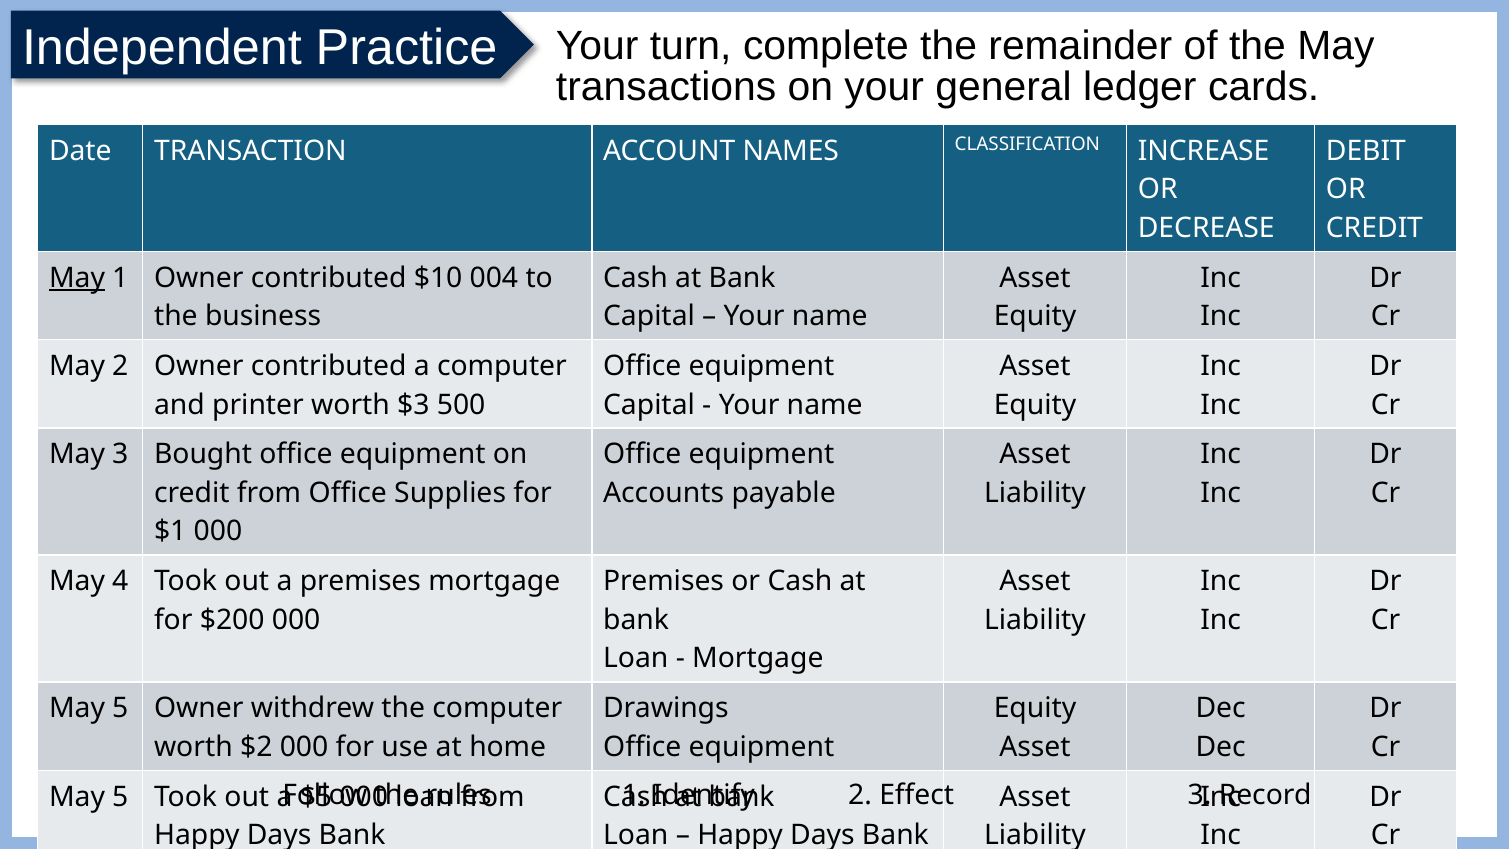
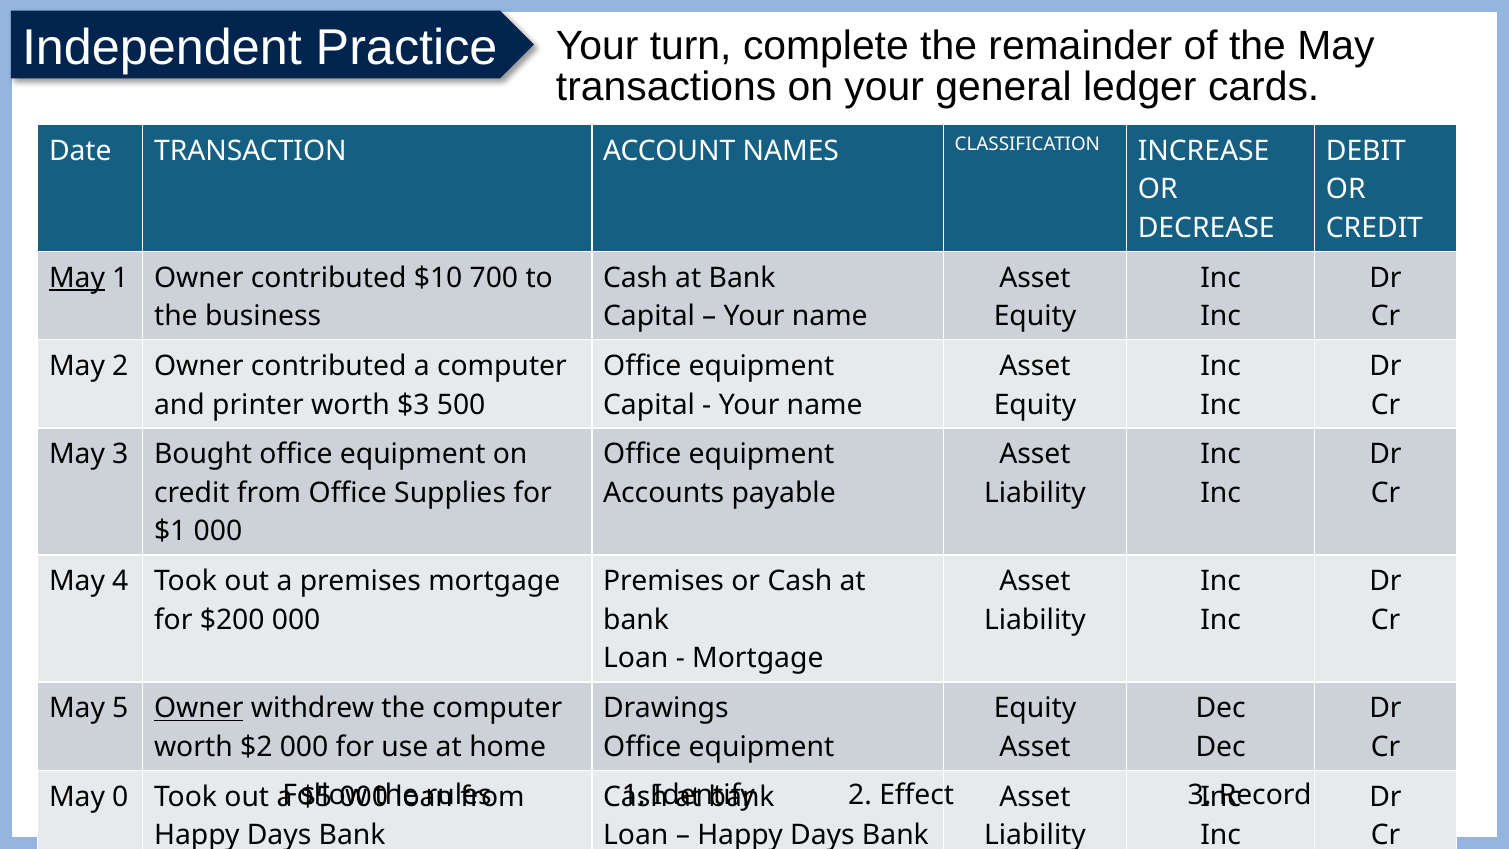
004: 004 -> 700
Owner at (199, 708) underline: none -> present
5 at (120, 797): 5 -> 0
